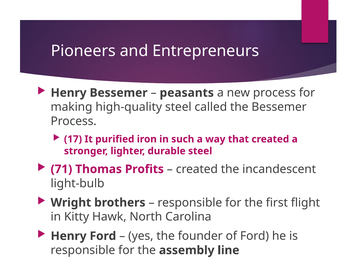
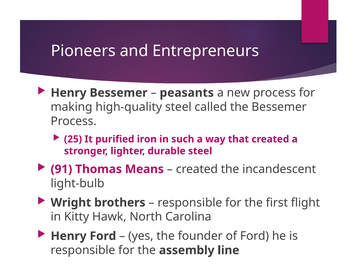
17: 17 -> 25
71: 71 -> 91
Profits: Profits -> Means
